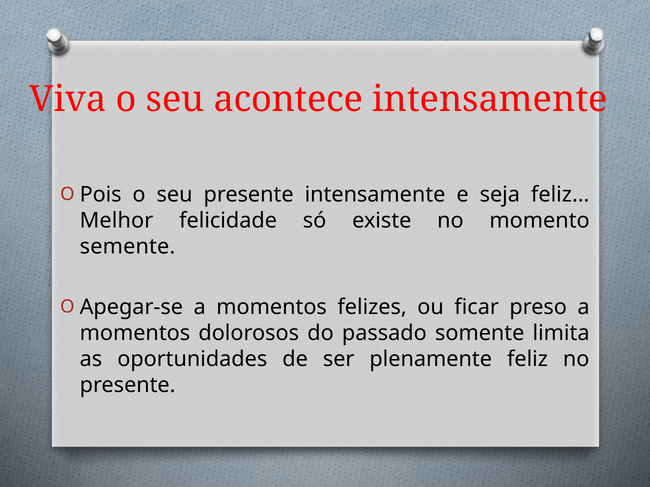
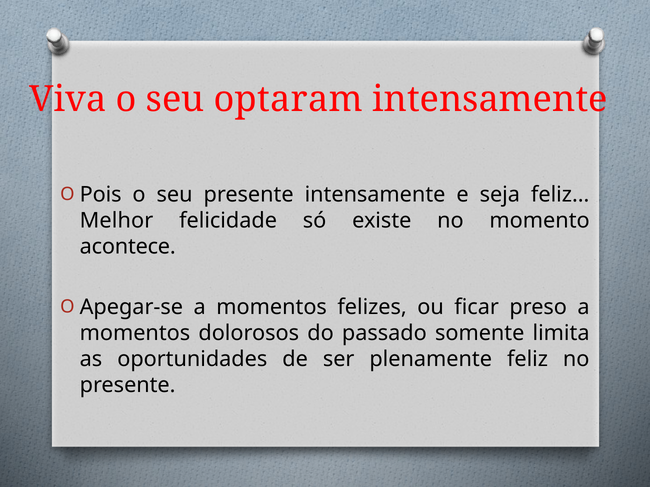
acontece: acontece -> optaram
semente: semente -> acontece
